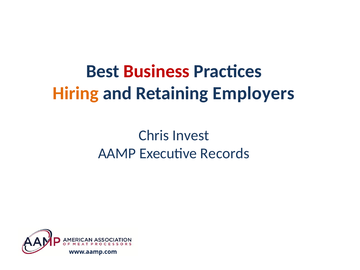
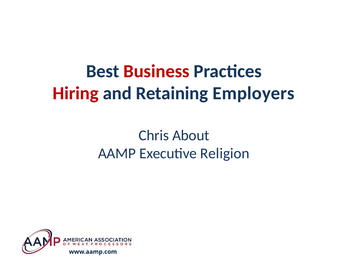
Hiring colour: orange -> red
Invest: Invest -> About
Records: Records -> Religion
